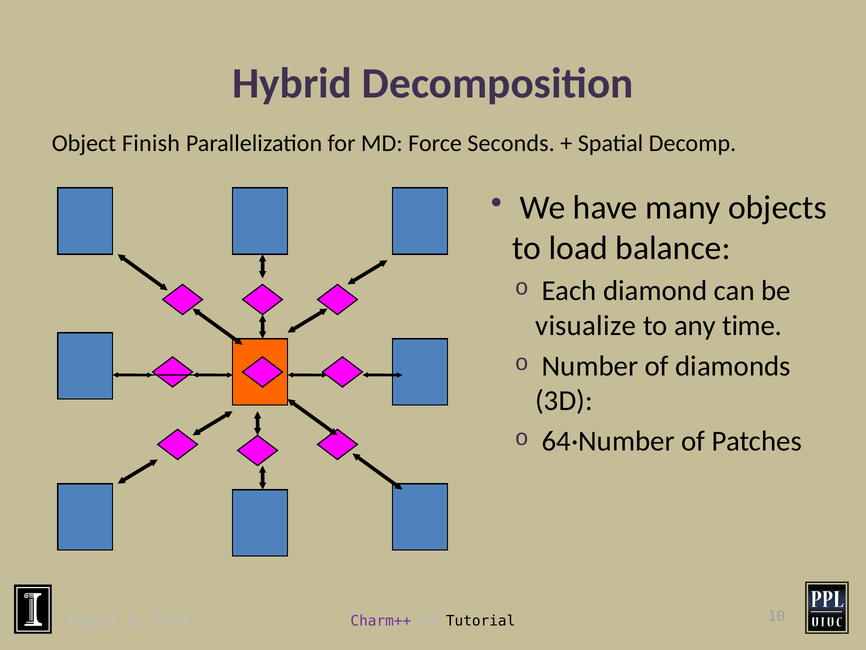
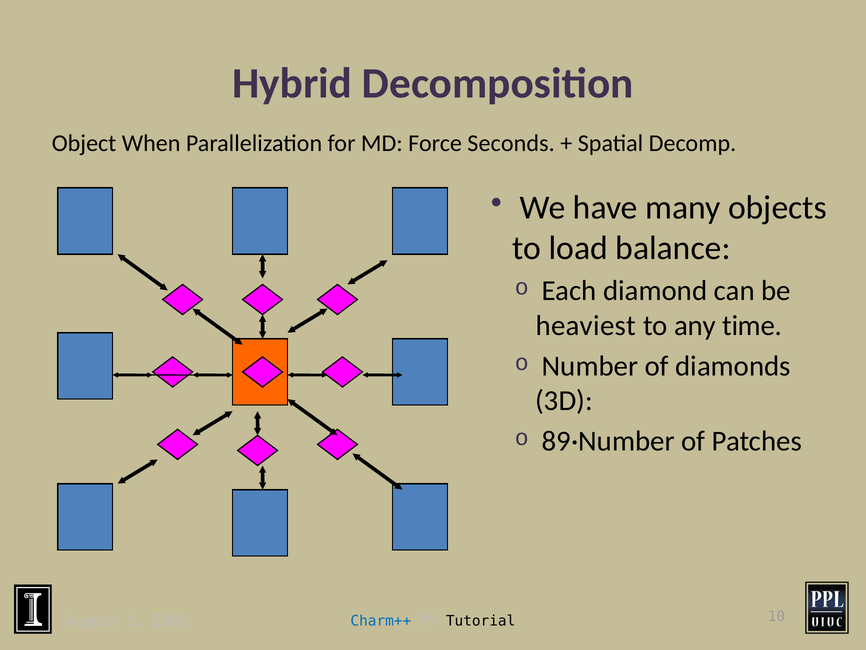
Finish: Finish -> When
visualize: visualize -> heaviest
64·Number: 64·Number -> 89·Number
Charm++ colour: purple -> blue
